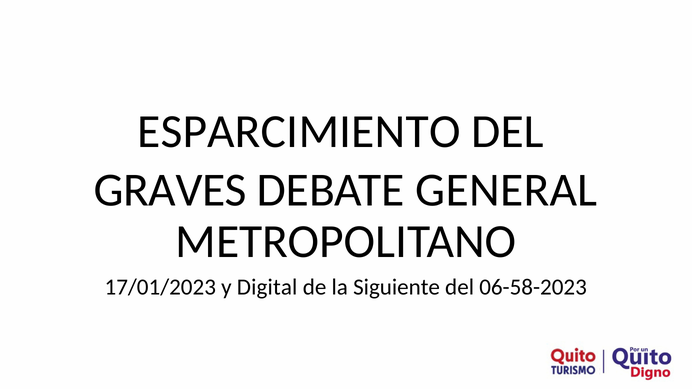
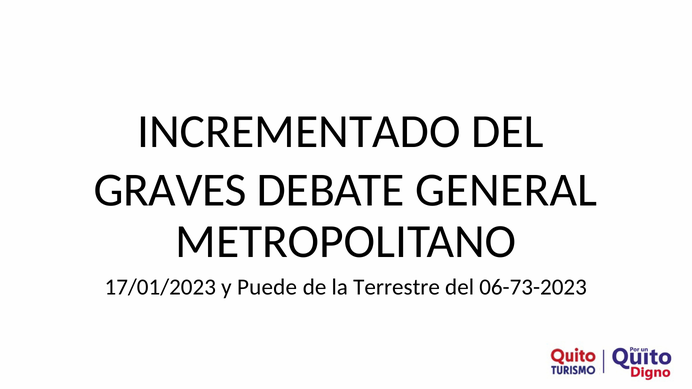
ESPARCIMIENTO: ESPARCIMIENTO -> INCREMENTADO
Digital: Digital -> Puede
Siguiente: Siguiente -> Terrestre
06-58-2023: 06-58-2023 -> 06-73-2023
